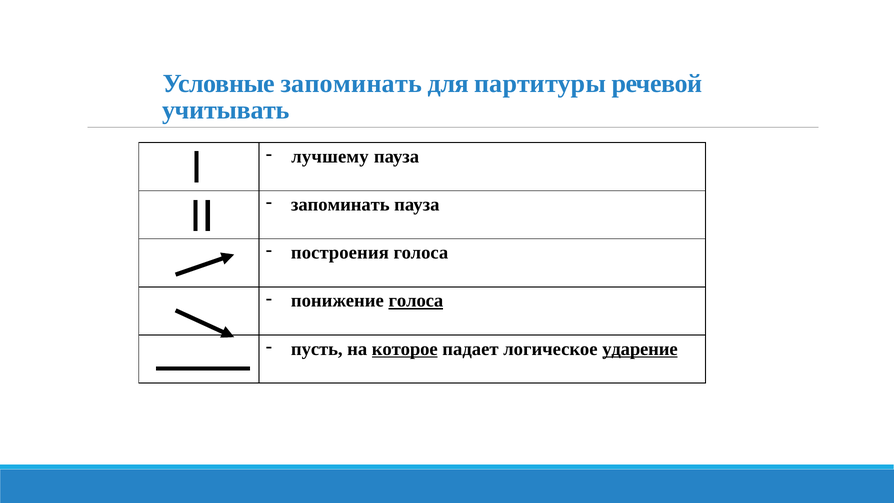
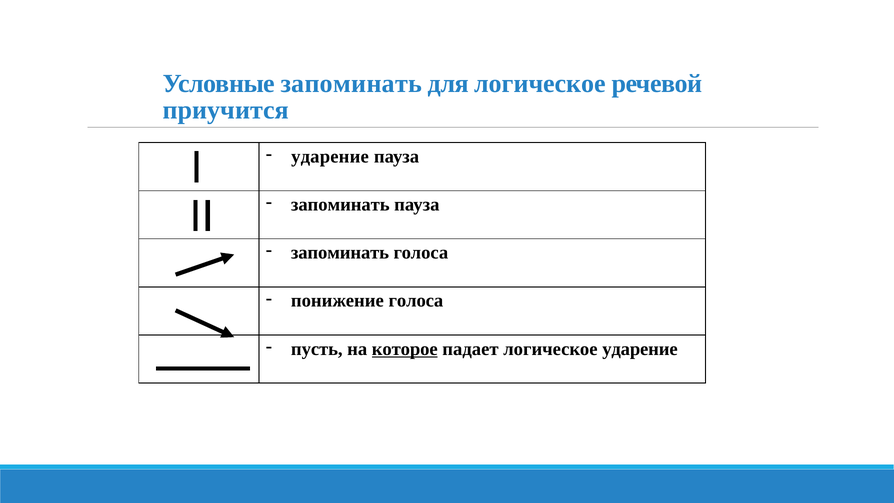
для партитуры: партитуры -> логическое
учитывать: учитывать -> приучится
лучшему at (330, 156): лучшему -> ударение
построения at (340, 253): построения -> запоминать
голоса at (416, 301) underline: present -> none
ударение at (640, 349) underline: present -> none
